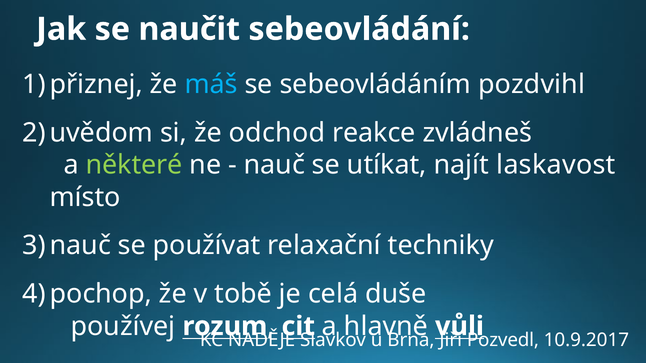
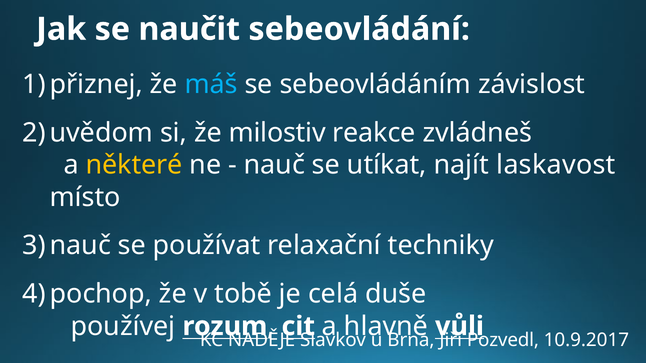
pozdvihl: pozdvihl -> závislost
odchod: odchod -> milostiv
některé colour: light green -> yellow
